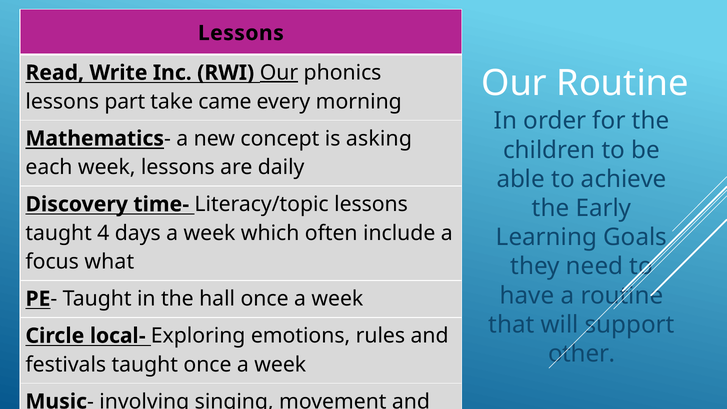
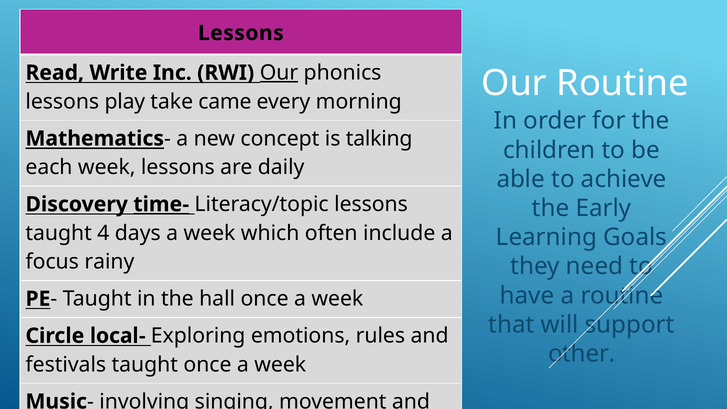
part: part -> play
asking: asking -> talking
time- underline: none -> present
what: what -> rainy
